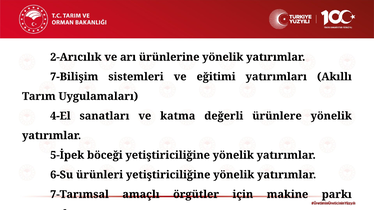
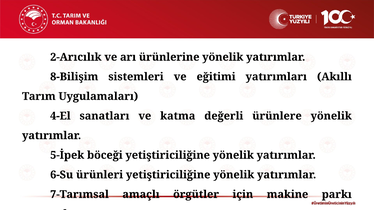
7-Bilişim: 7-Bilişim -> 8-Bilişim
